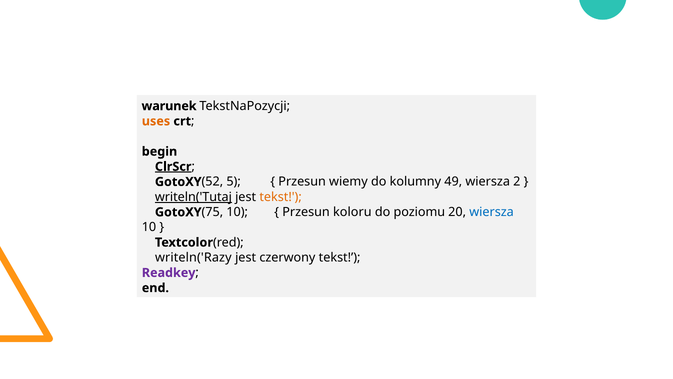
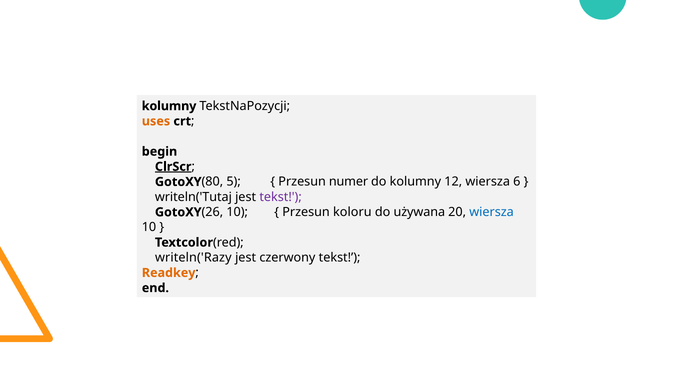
warunek at (169, 106): warunek -> kolumny
52: 52 -> 80
wiemy: wiemy -> numer
49: 49 -> 12
2: 2 -> 6
writeln('Tutaj underline: present -> none
tekst at (281, 197) colour: orange -> purple
75: 75 -> 26
poziomu: poziomu -> używana
Readkey colour: purple -> orange
